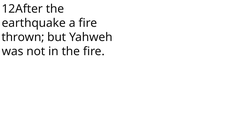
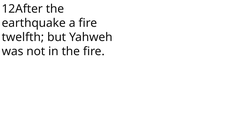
thrown: thrown -> twelfth
